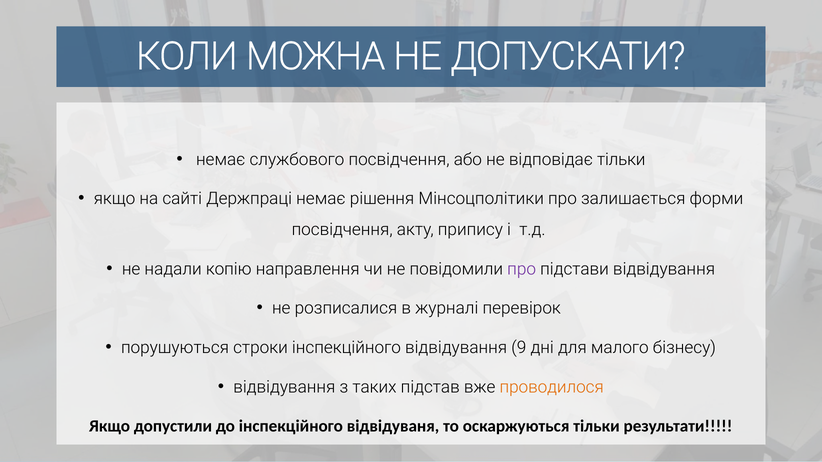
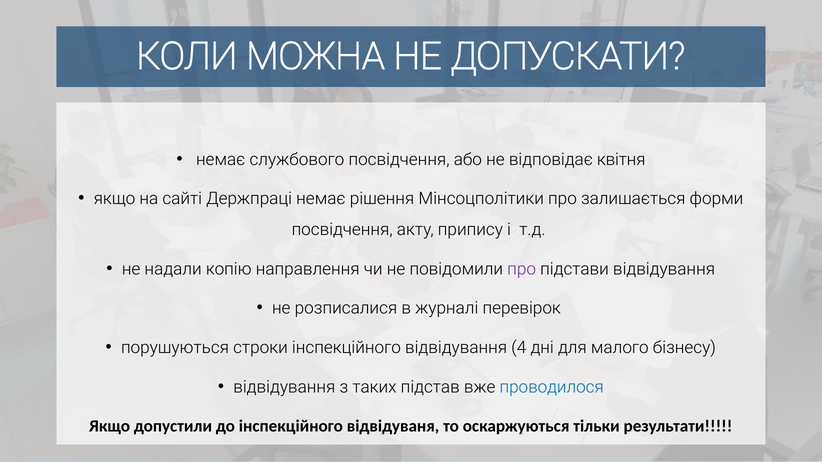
відповідає тільки: тільки -> квітня
9: 9 -> 4
проводилося colour: orange -> blue
